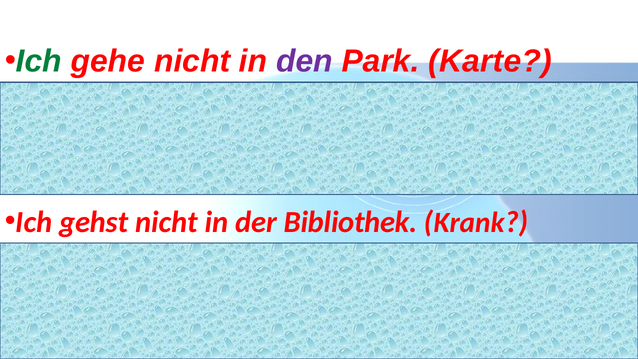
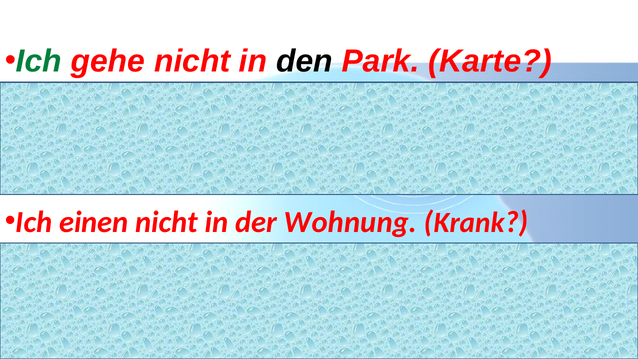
den at (304, 61) colour: purple -> black
Ich gehst: gehst -> einen
Bibliothek: Bibliothek -> Wohnung
